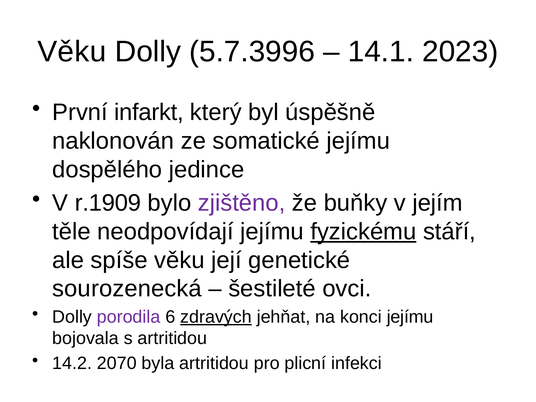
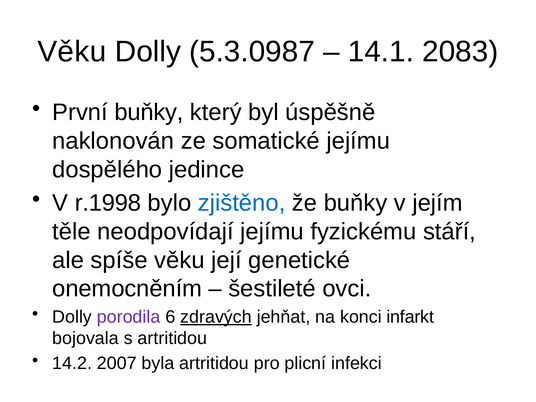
5.7.3996: 5.7.3996 -> 5.3.0987
2023: 2023 -> 2083
První infarkt: infarkt -> buňky
r.1909: r.1909 -> r.1998
zjištěno colour: purple -> blue
fyzickému underline: present -> none
sourozenecká: sourozenecká -> onemocněním
konci jejímu: jejímu -> infarkt
2070: 2070 -> 2007
